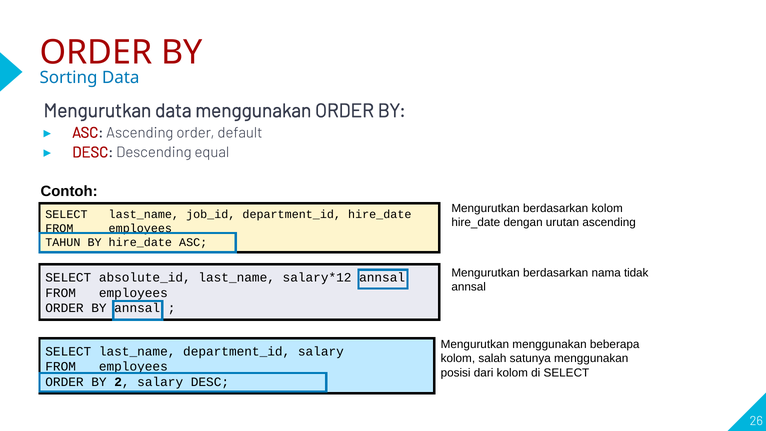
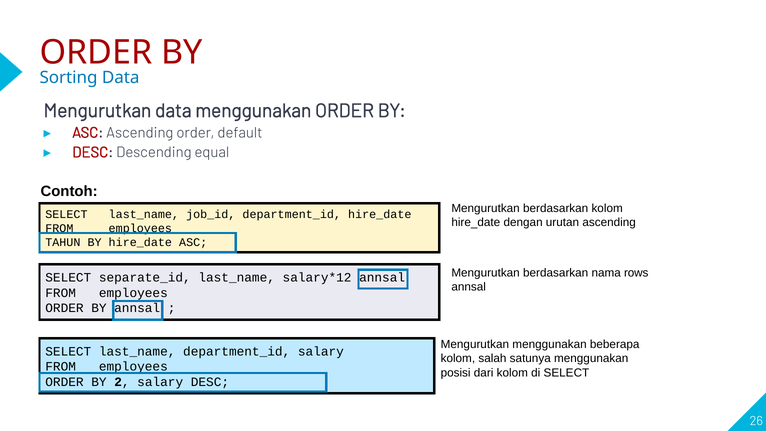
tidak: tidak -> rows
absolute_id: absolute_id -> separate_id
